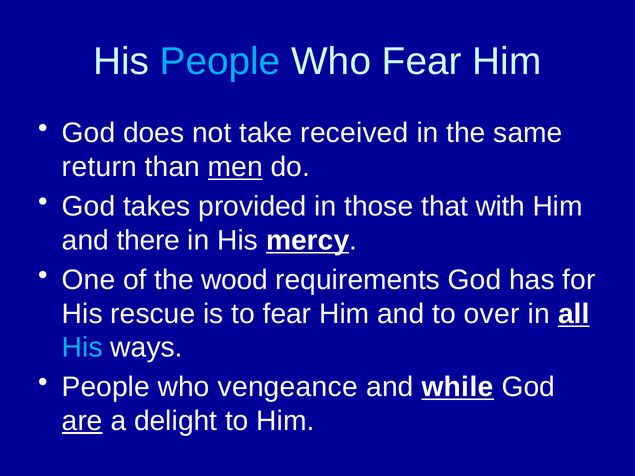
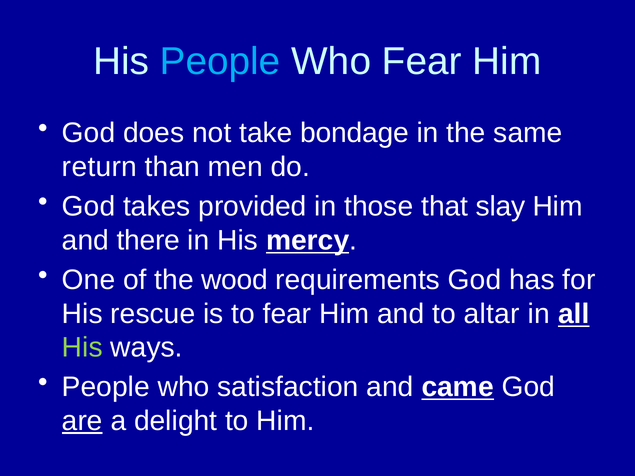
received: received -> bondage
men underline: present -> none
with: with -> slay
over: over -> altar
His at (82, 348) colour: light blue -> light green
vengeance: vengeance -> satisfaction
while: while -> came
